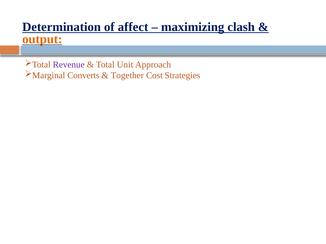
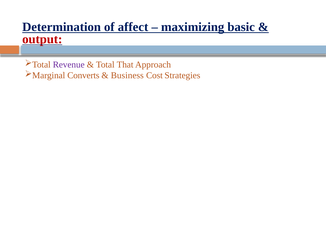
clash: clash -> basic
output colour: orange -> red
Unit: Unit -> That
Together: Together -> Business
